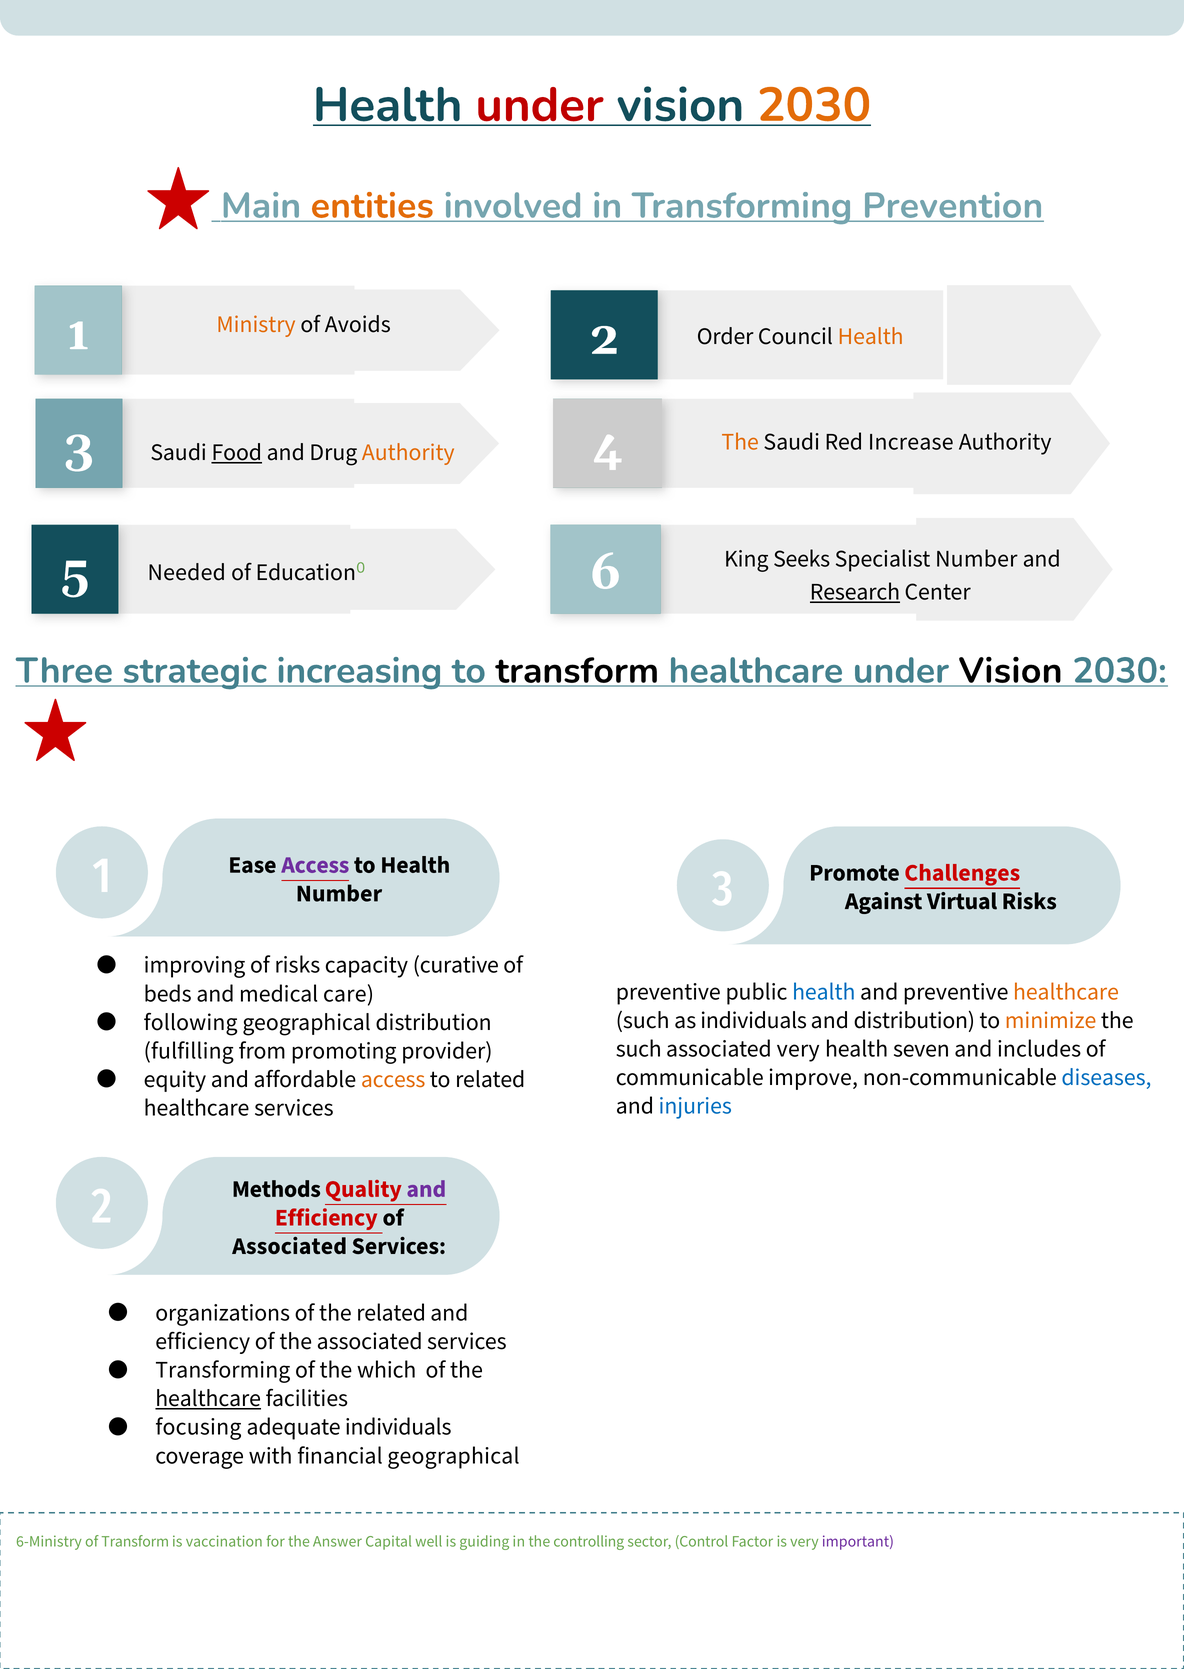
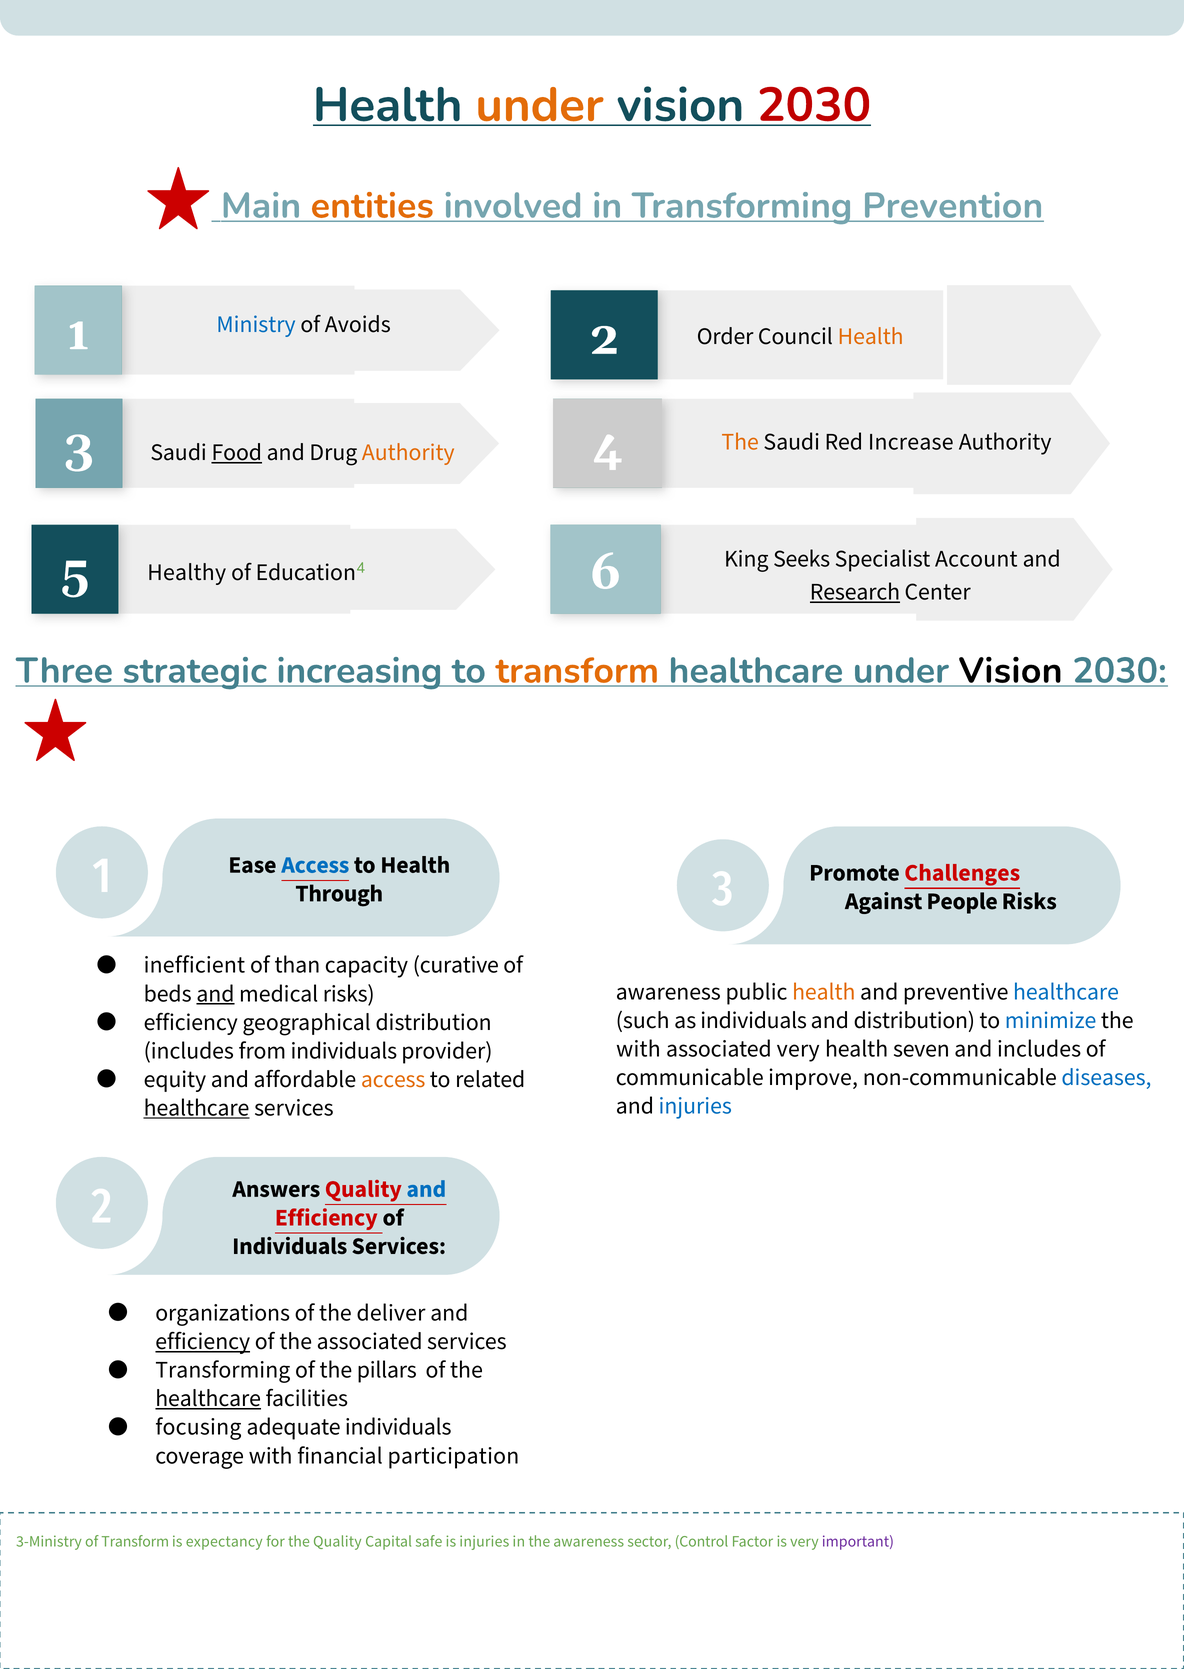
under at (539, 105) colour: red -> orange
2030 at (814, 105) colour: orange -> red
Ministry colour: orange -> blue
Specialist Number: Number -> Account
Needed: Needed -> Healthy
Education 0: 0 -> 4
transform at (577, 671) colour: black -> orange
Access at (315, 865) colour: purple -> blue
Number at (339, 893): Number -> Through
Virtual: Virtual -> People
improving: improving -> inefficient
of risks: risks -> than
preventive at (668, 992): preventive -> awareness
health at (824, 992) colour: blue -> orange
healthcare at (1066, 992) colour: orange -> blue
and at (215, 994) underline: none -> present
medical care: care -> risks
following at (191, 1022): following -> efficiency
minimize colour: orange -> blue
such at (639, 1049): such -> with
fulfilling at (189, 1051): fulfilling -> includes
from promoting: promoting -> individuals
healthcare at (197, 1108) underline: none -> present
Methods: Methods -> Answers
and at (426, 1189) colour: purple -> blue
Associated at (290, 1246): Associated -> Individuals
the related: related -> deliver
efficiency at (203, 1342) underline: none -> present
which: which -> pillars
financial geographical: geographical -> participation
6-Ministry: 6-Ministry -> 3-Ministry
vaccination: vaccination -> expectancy
the Answer: Answer -> Quality
well: well -> safe
is guiding: guiding -> injuries
the controlling: controlling -> awareness
